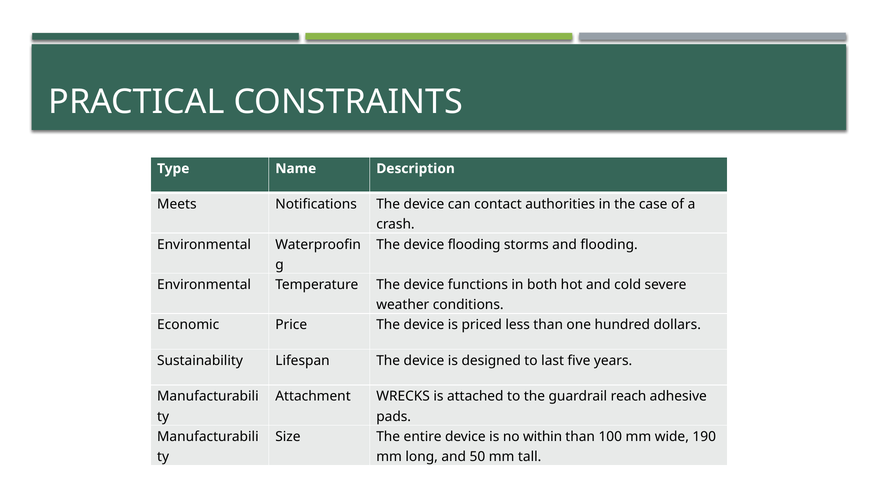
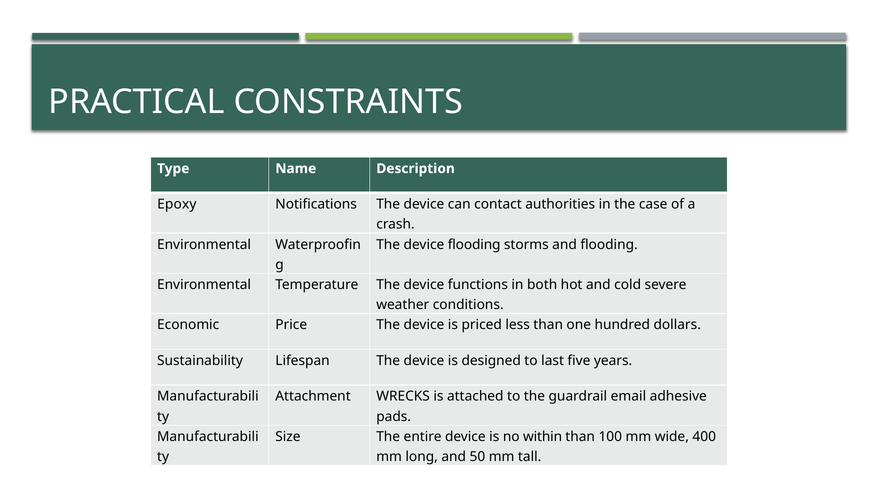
Meets: Meets -> Epoxy
reach: reach -> email
190: 190 -> 400
